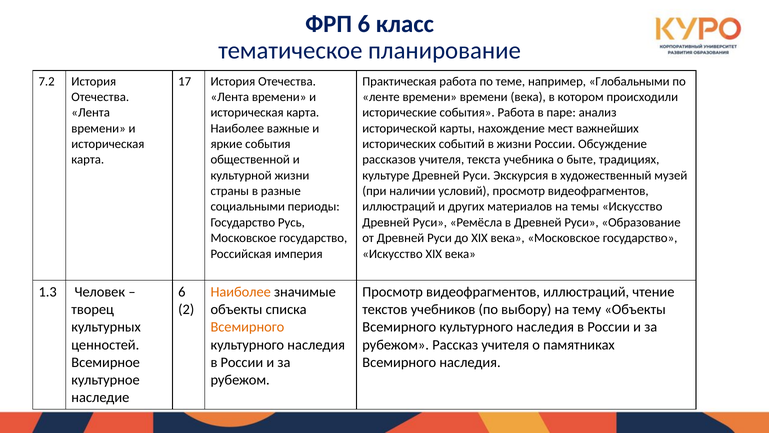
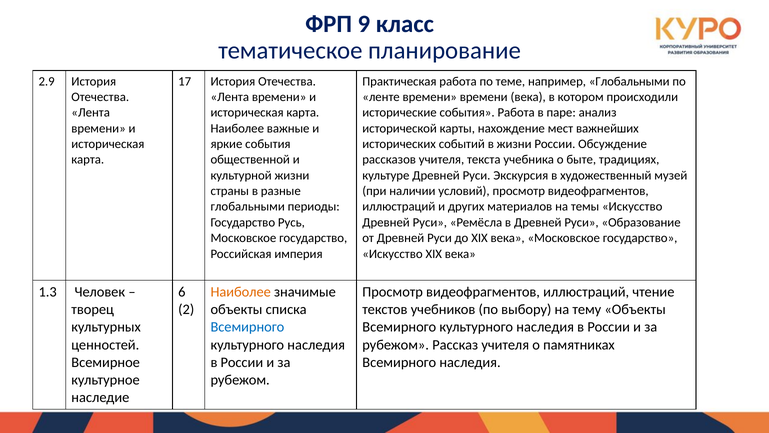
ФРП 6: 6 -> 9
7.2: 7.2 -> 2.9
социальными at (248, 207): социальными -> глобальными
Всемирного at (247, 327) colour: orange -> blue
